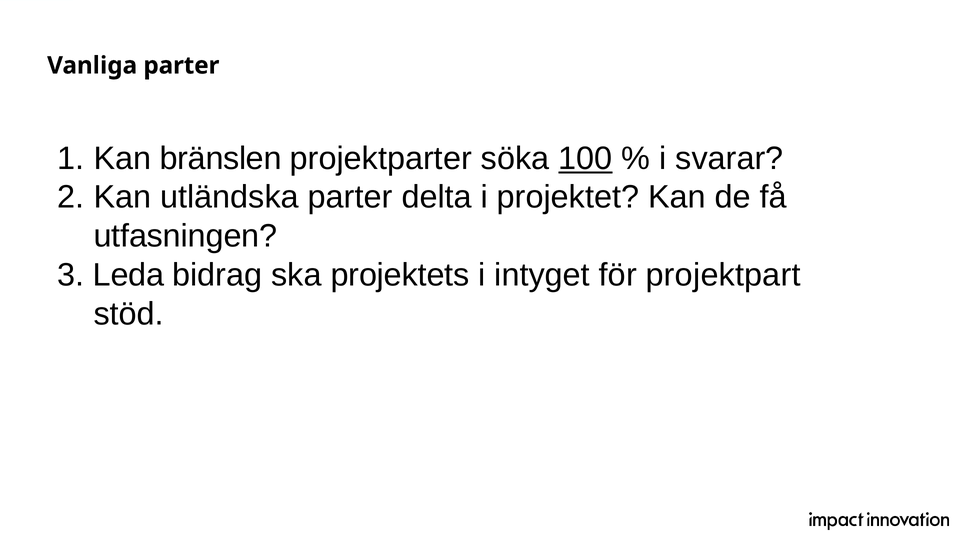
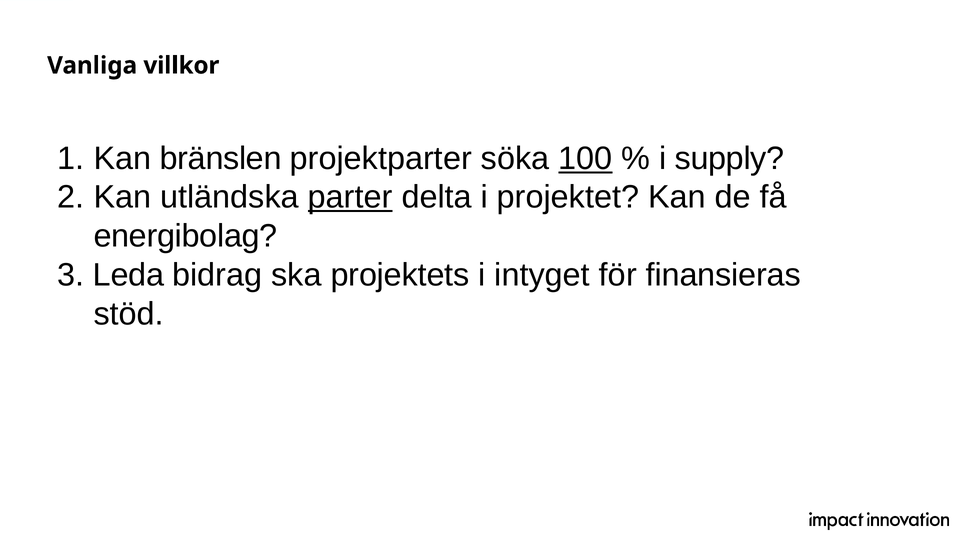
Vanliga parter: parter -> villkor
svarar: svarar -> supply
parter at (350, 197) underline: none -> present
utfasningen: utfasningen -> energibolag
projektpart: projektpart -> finansieras
